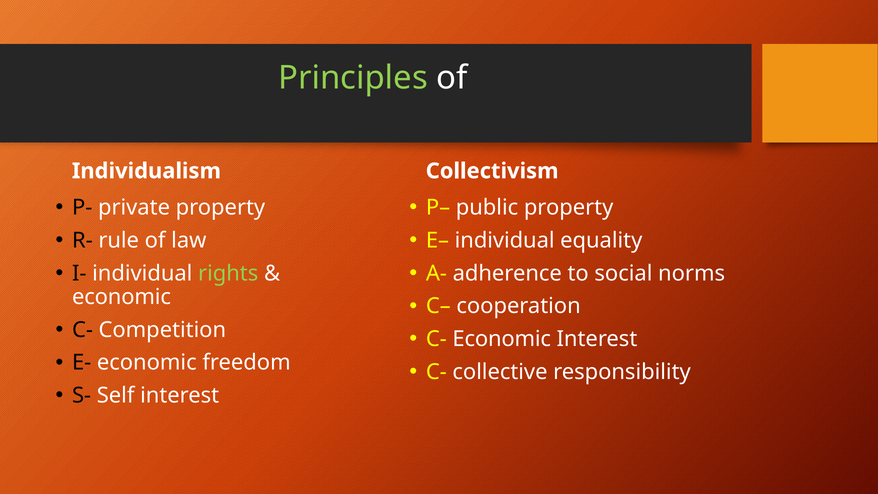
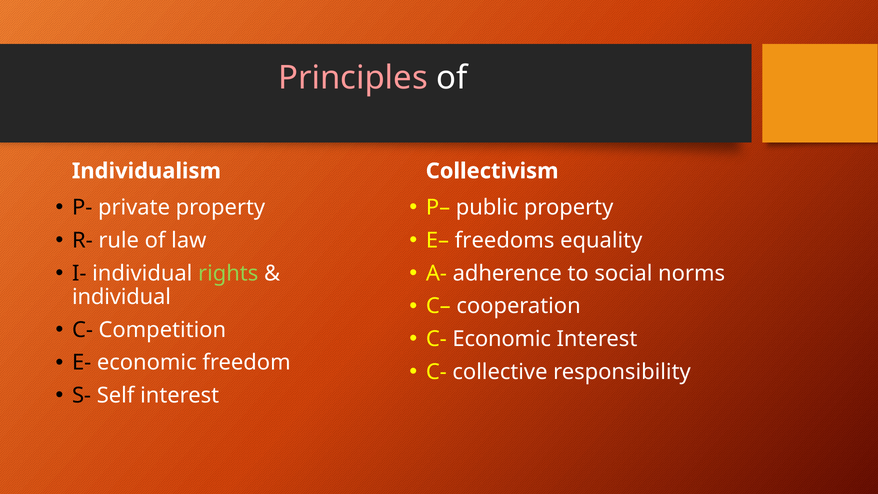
Principles colour: light green -> pink
E– individual: individual -> freedoms
economic at (121, 297): economic -> individual
